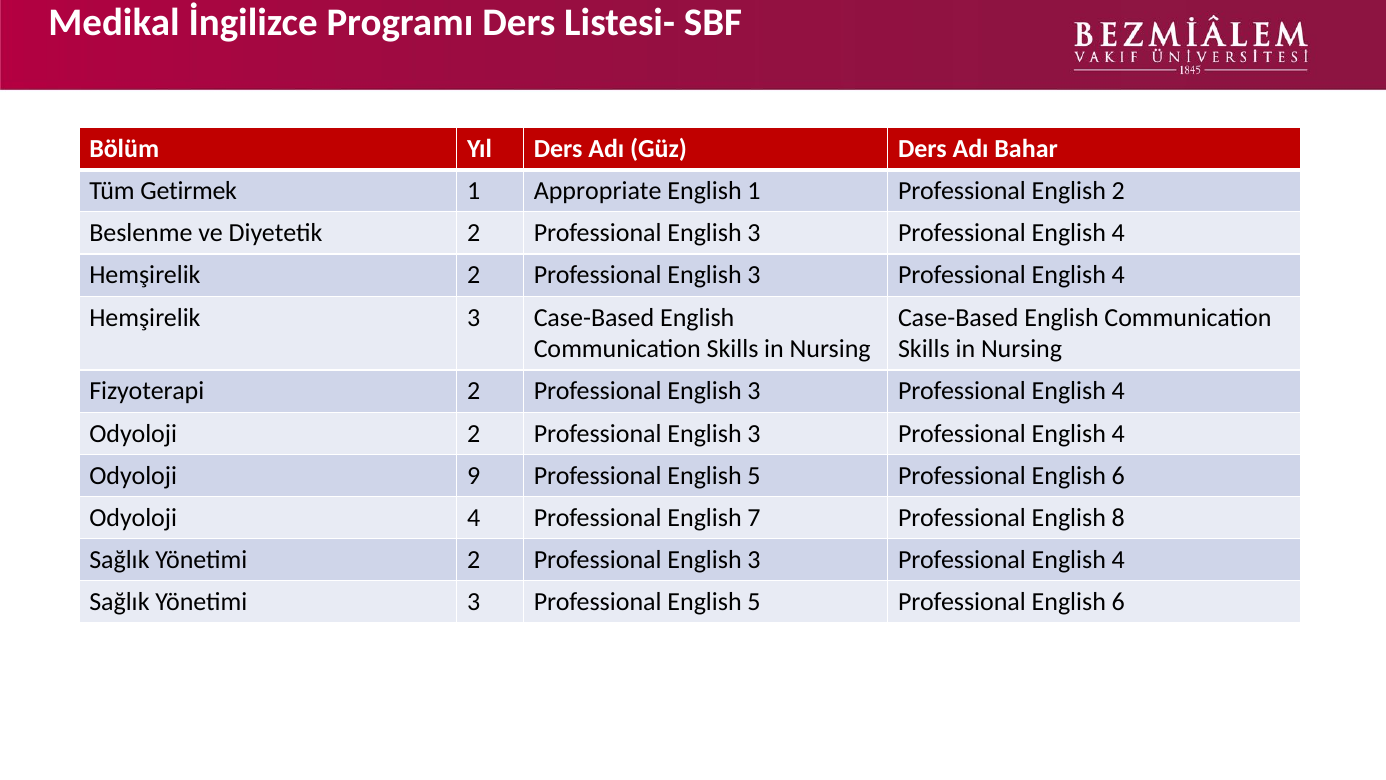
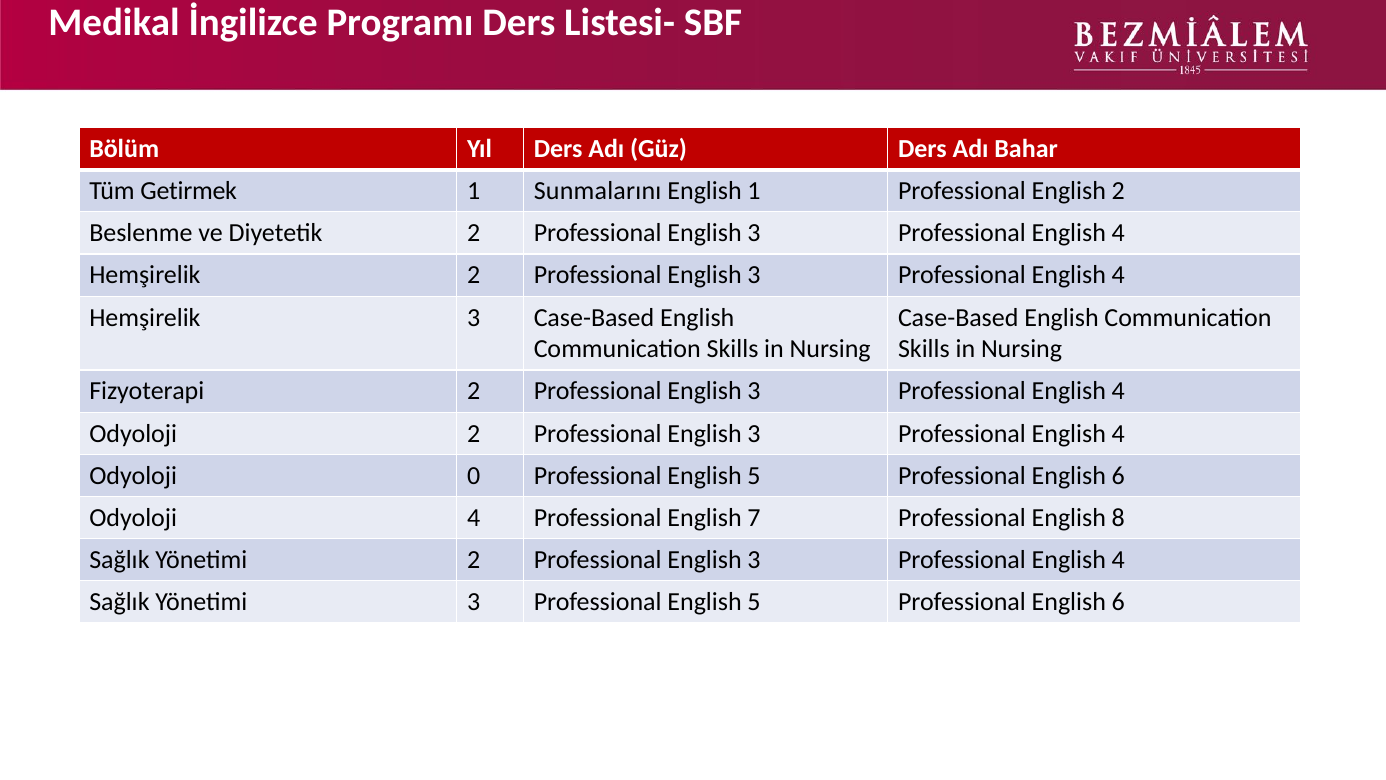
Appropriate: Appropriate -> Sunmalarını
9: 9 -> 0
